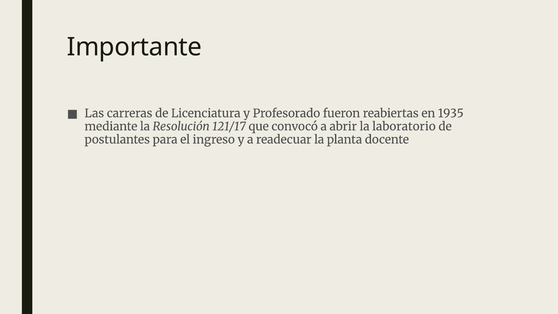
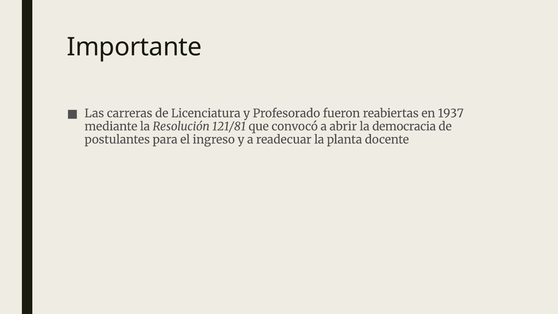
1935: 1935 -> 1937
121/17: 121/17 -> 121/81
laboratorio: laboratorio -> democracia
